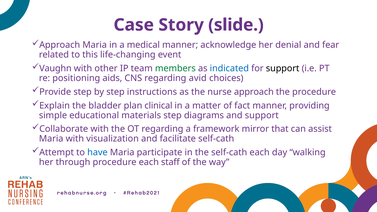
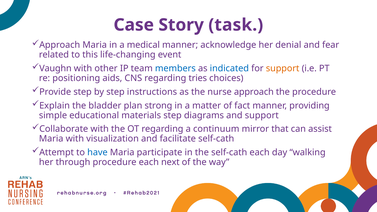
slide: slide -> task
members colour: green -> blue
support at (283, 68) colour: black -> orange
avid: avid -> tries
clinical: clinical -> strong
framework: framework -> continuum
staff: staff -> next
